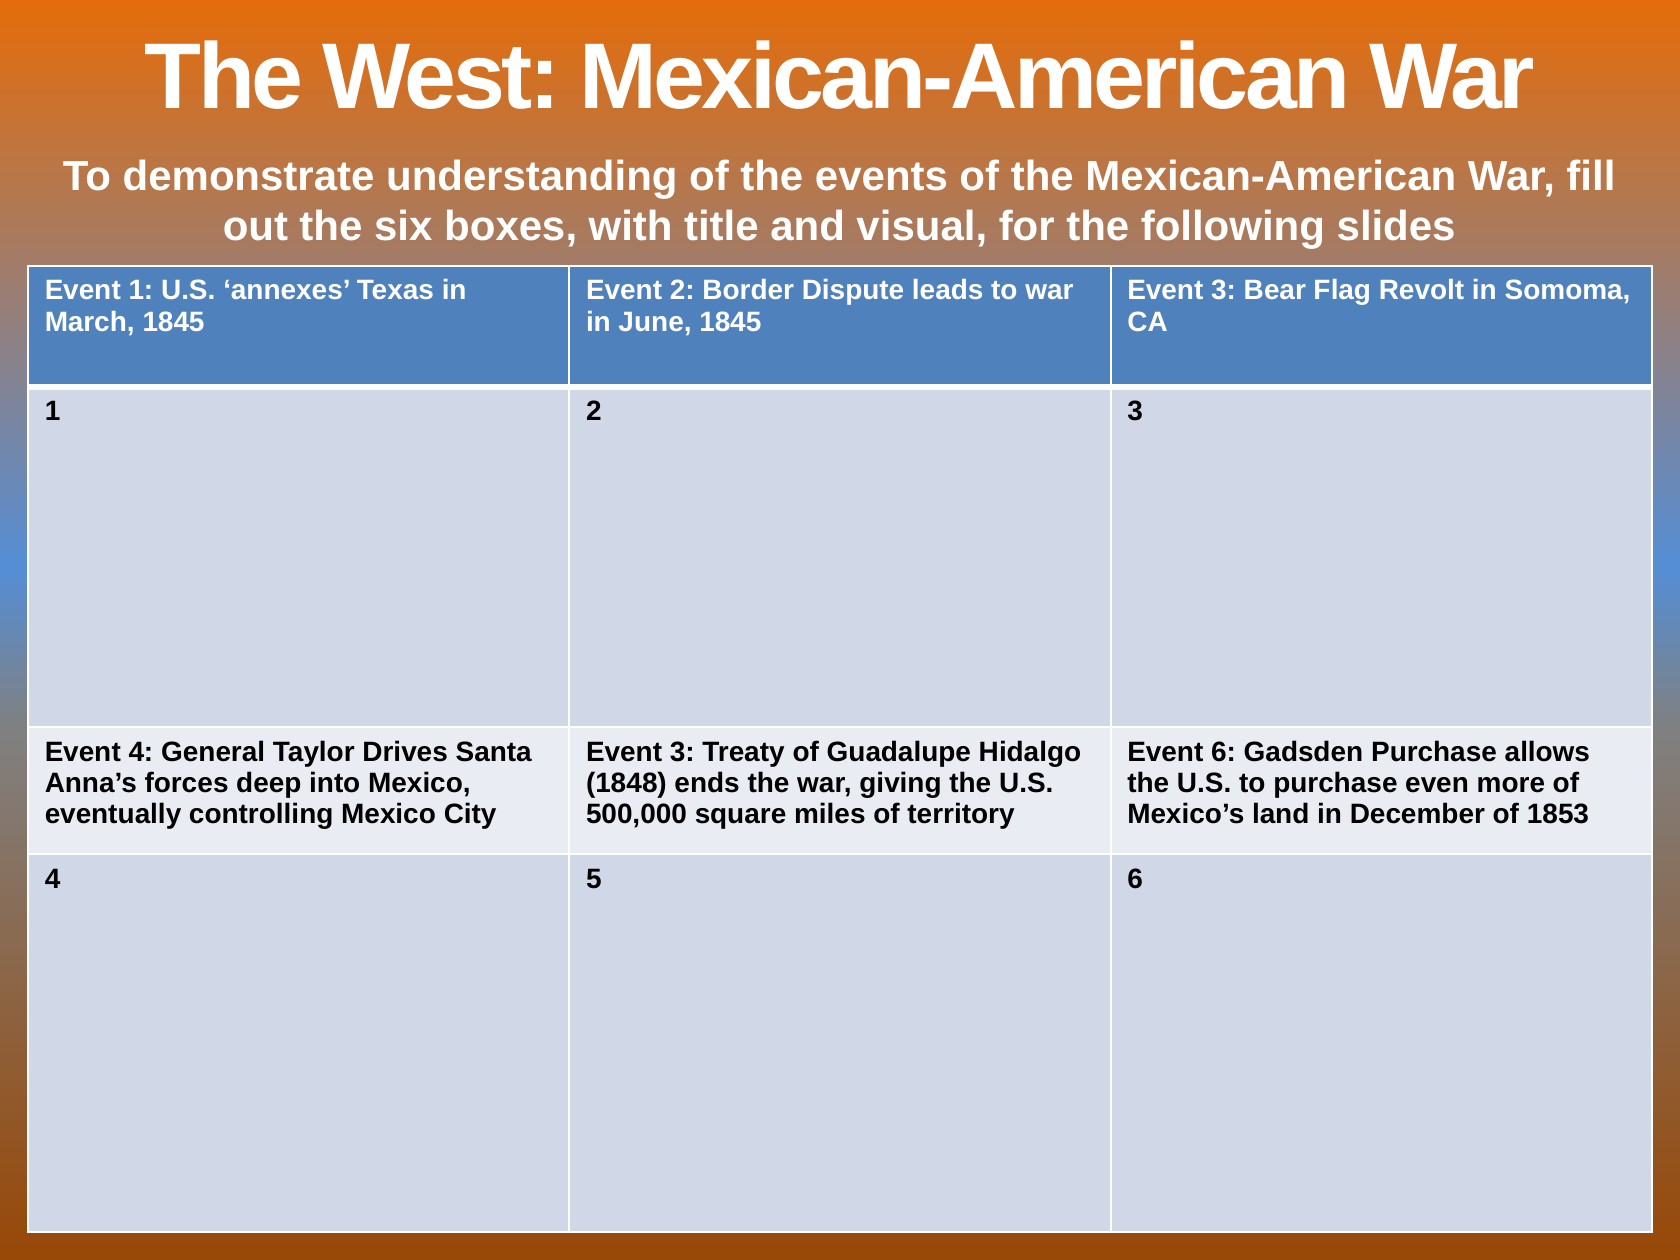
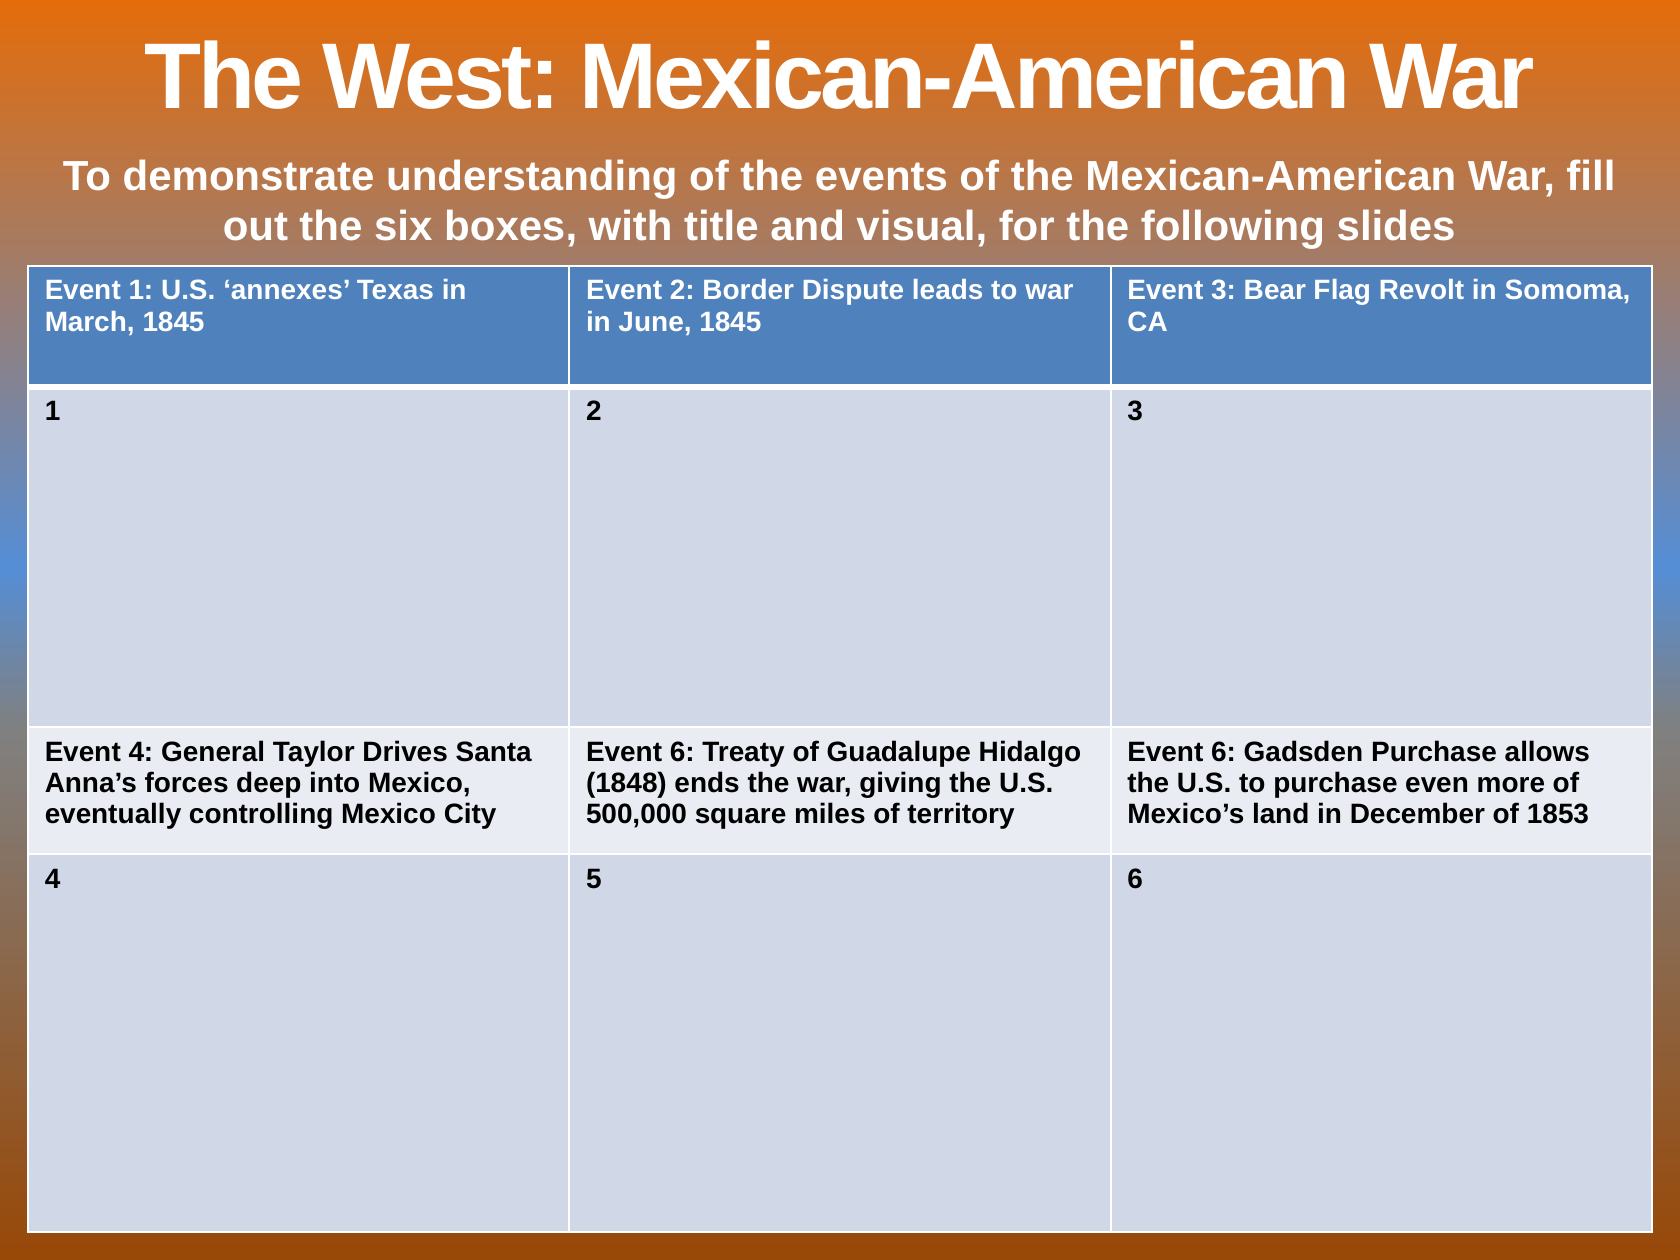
3 at (682, 752): 3 -> 6
